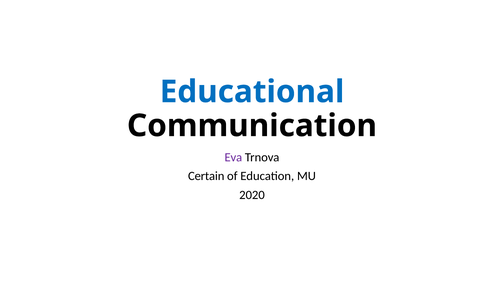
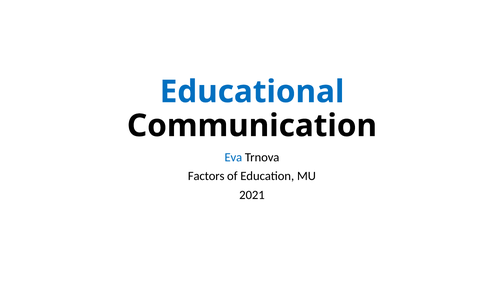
Eva colour: purple -> blue
Certain: Certain -> Factors
2020: 2020 -> 2021
